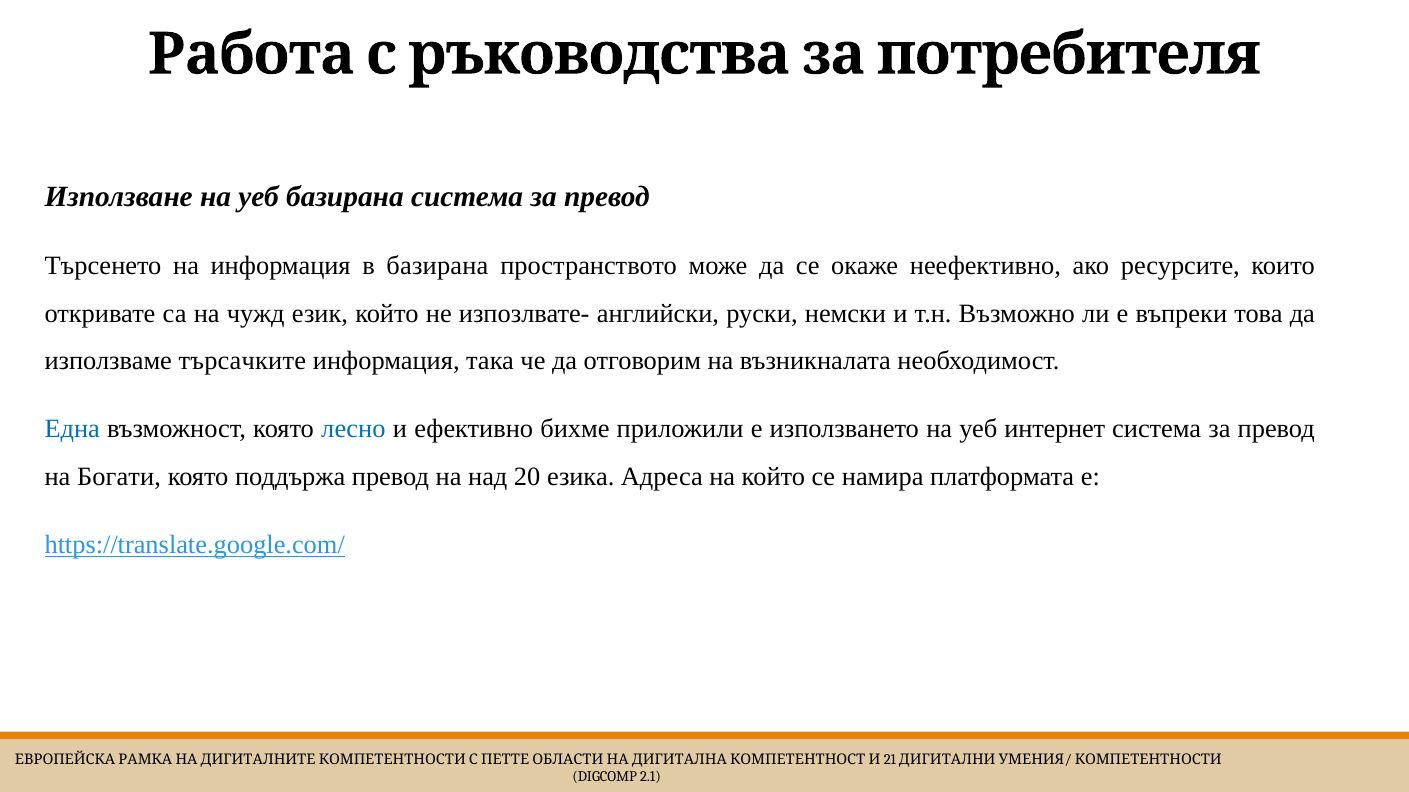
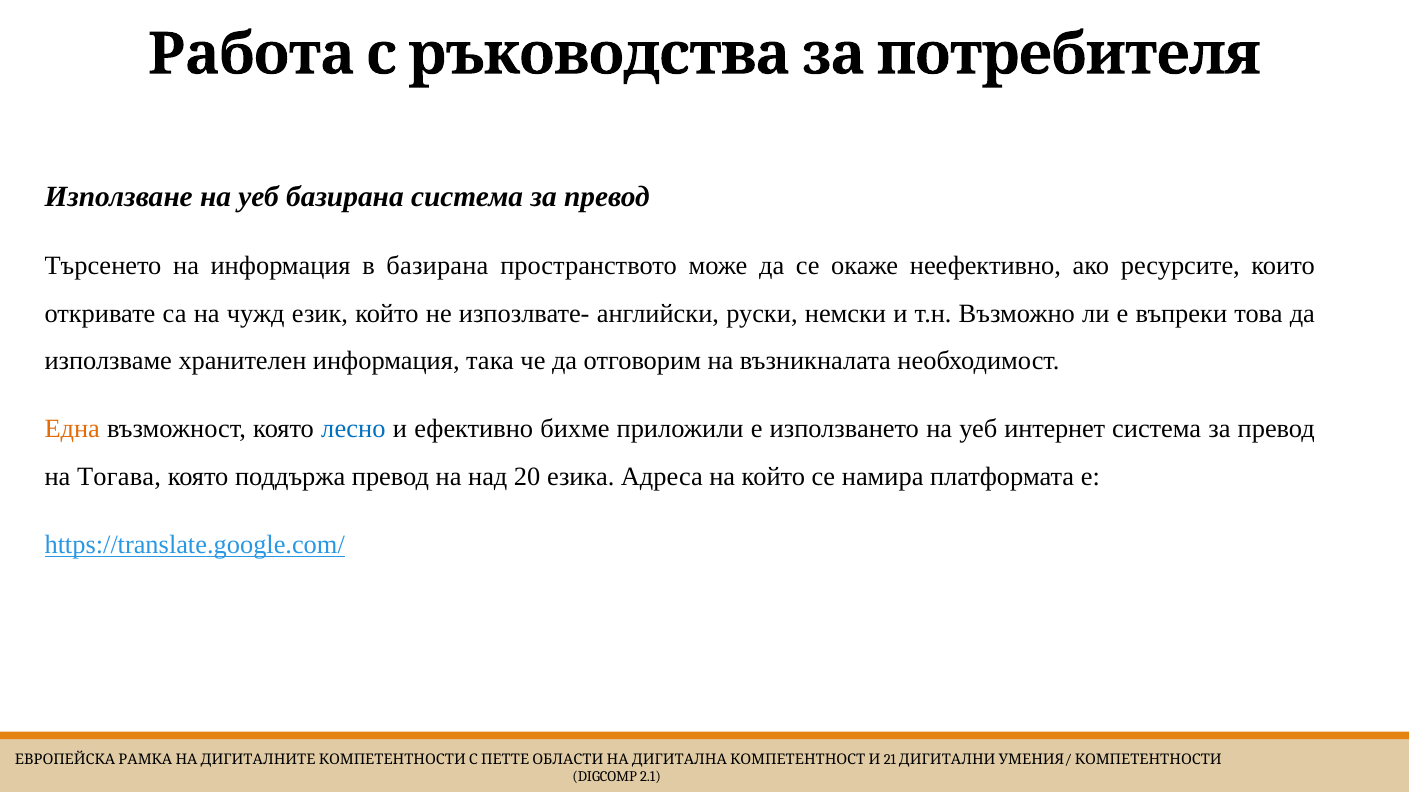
търсачките: търсачките -> хранителен
Една colour: blue -> orange
Богати: Богати -> Тогава
